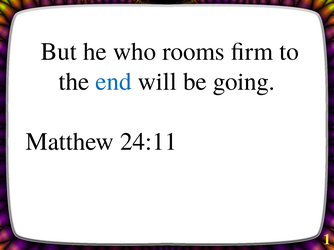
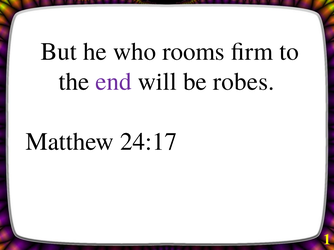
end colour: blue -> purple
going: going -> robes
24:11: 24:11 -> 24:17
